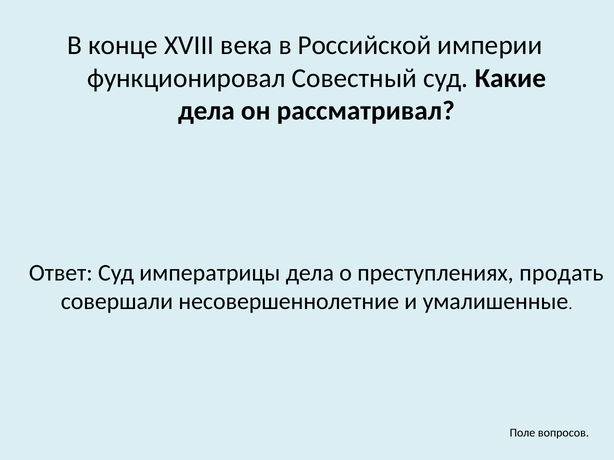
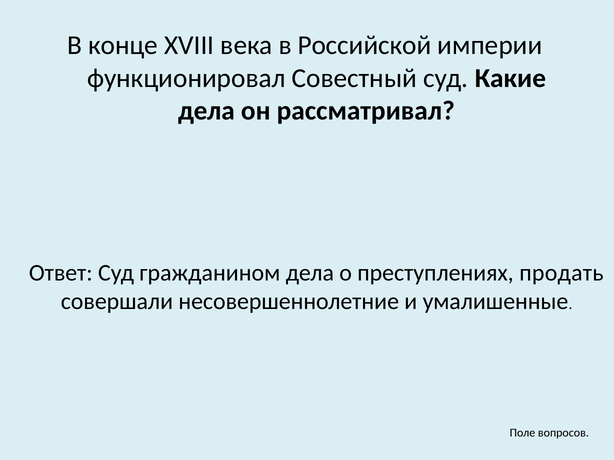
императрицы: императрицы -> гражданином
